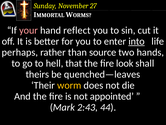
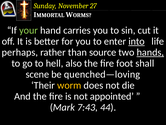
your colour: pink -> light green
reflect: reflect -> carries
hands underline: none -> present
that: that -> also
look: look -> foot
theirs: theirs -> scene
quenched—leaves: quenched—leaves -> quenched—loving
2:43: 2:43 -> 7:43
